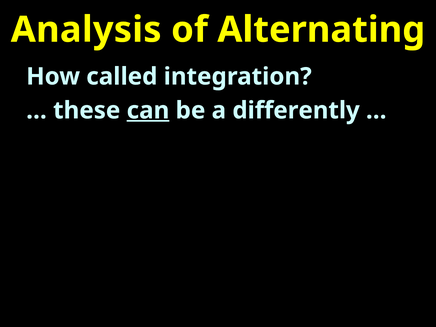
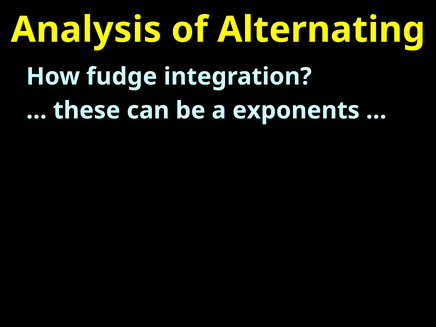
called: called -> fudge
can underline: present -> none
differently: differently -> exponents
